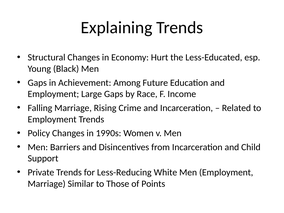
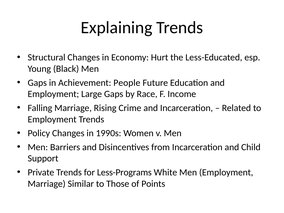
Among: Among -> People
Less-Reducing: Less-Reducing -> Less-Programs
